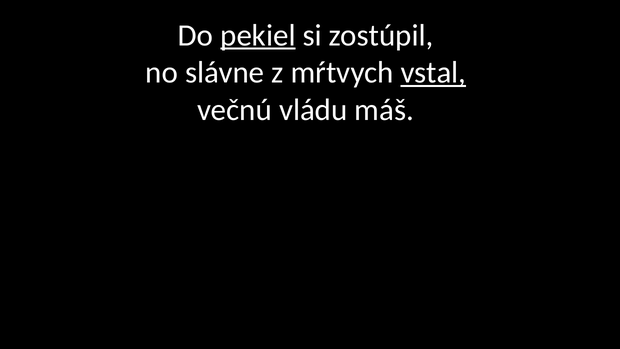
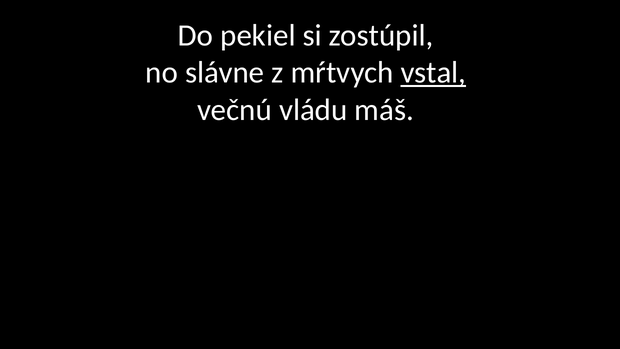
pekiel underline: present -> none
